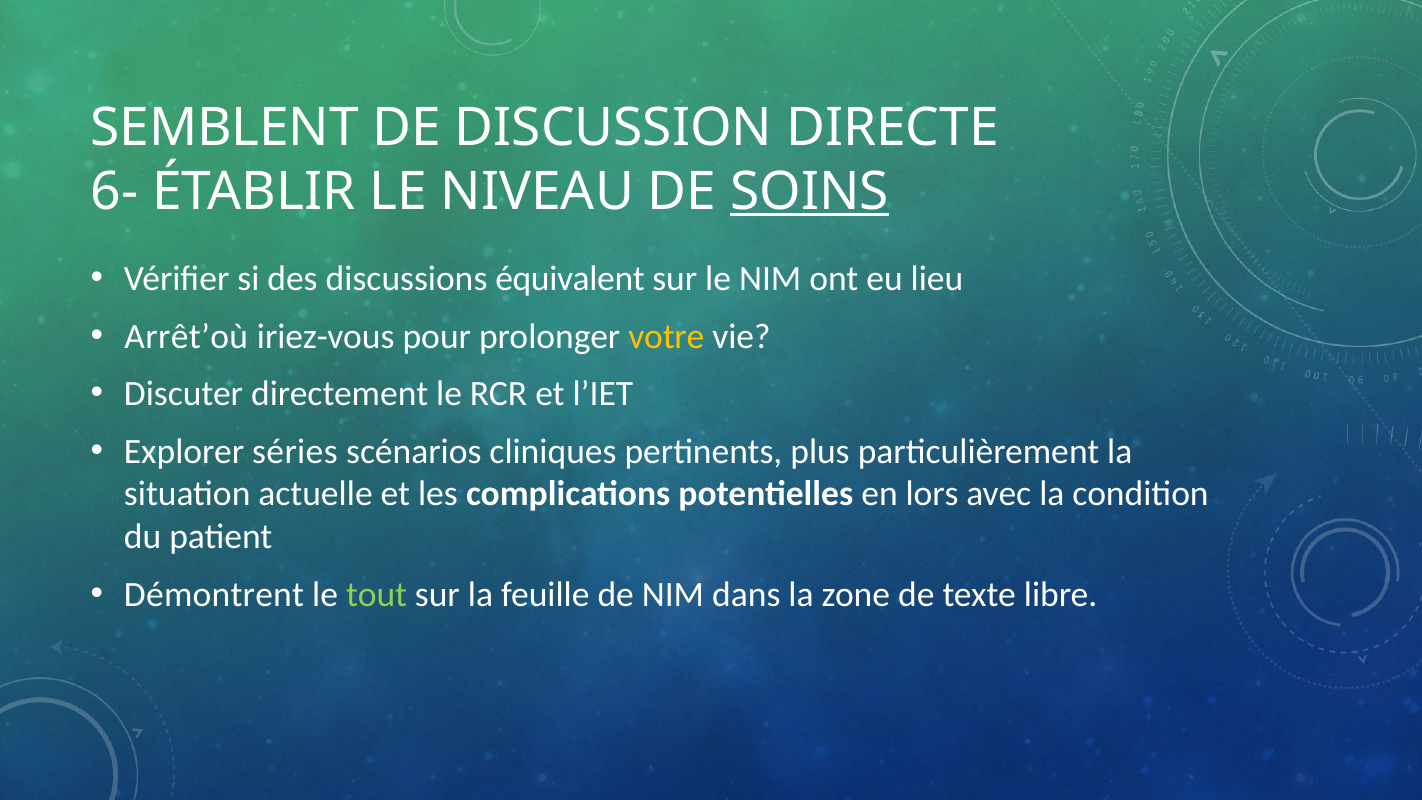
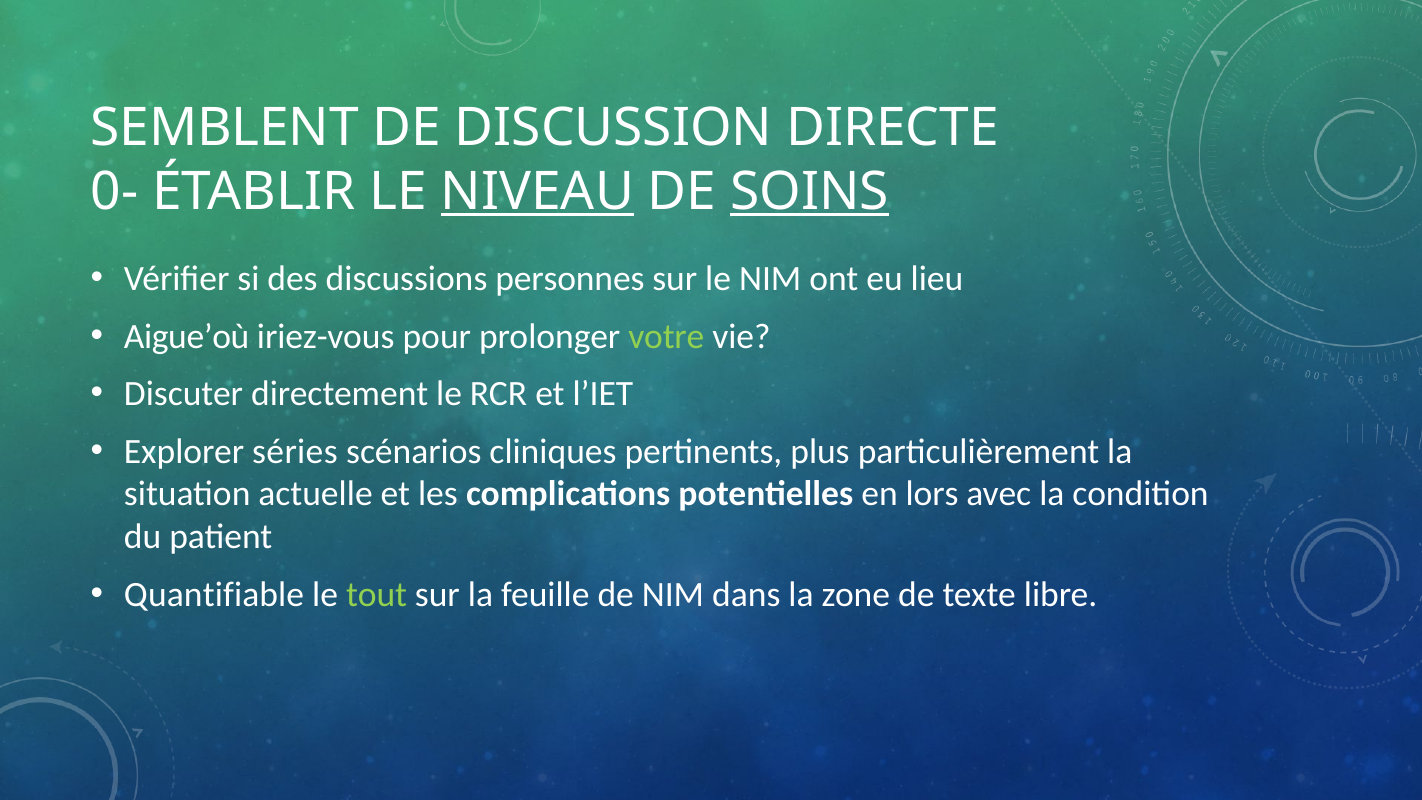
6-: 6- -> 0-
NIVEAU underline: none -> present
équivalent: équivalent -> personnes
Arrêt’où: Arrêt’où -> Aigue’où
votre colour: yellow -> light green
Démontrent: Démontrent -> Quantifiable
